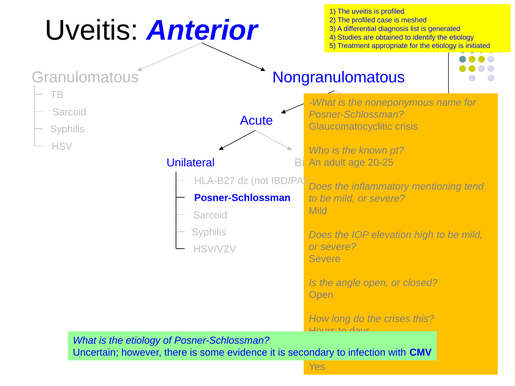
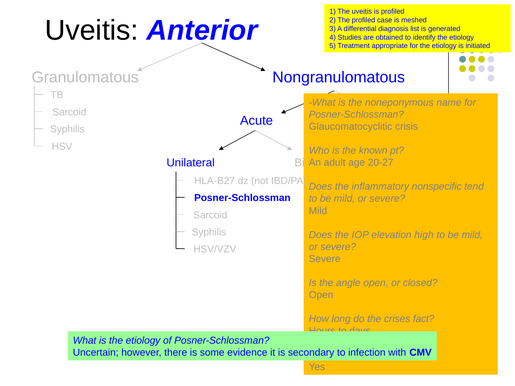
20-25: 20-25 -> 20-27
mentioning: mentioning -> nonspecific
this: this -> fact
